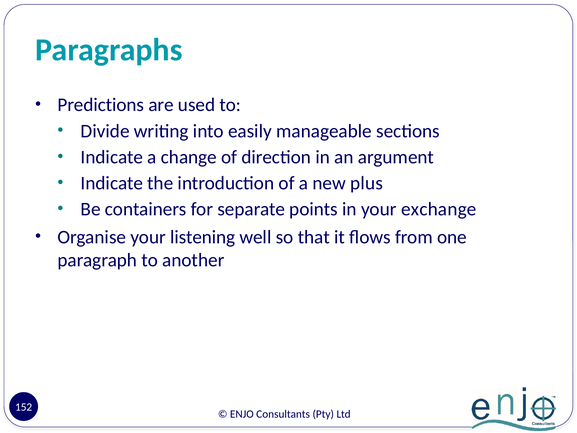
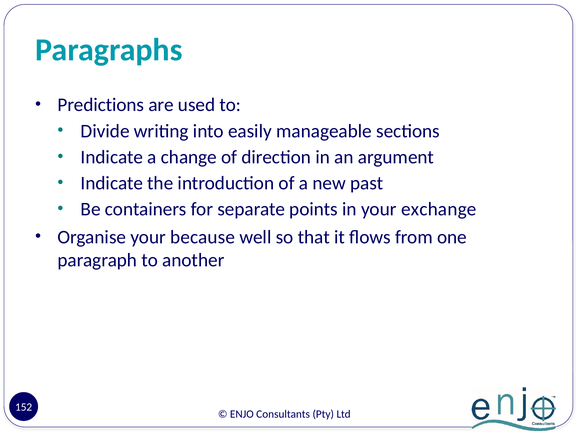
plus: plus -> past
listening: listening -> because
